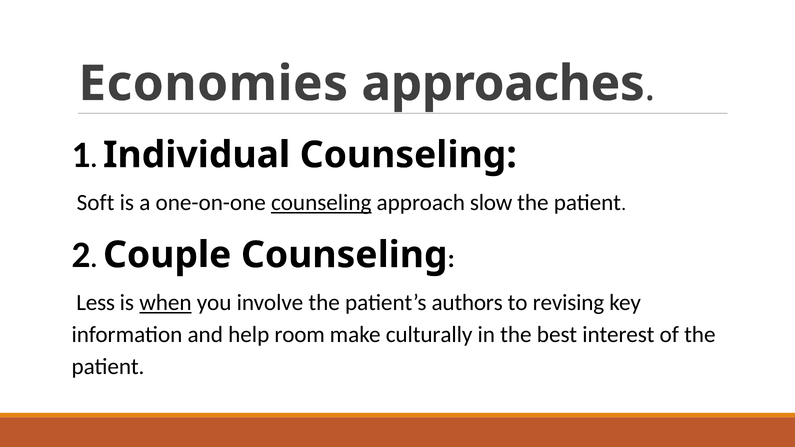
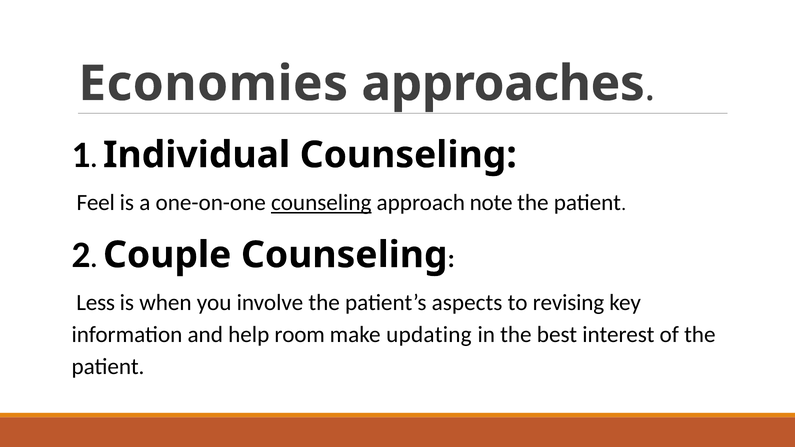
Soft: Soft -> Feel
slow: slow -> note
when underline: present -> none
authors: authors -> aspects
culturally: culturally -> updating
